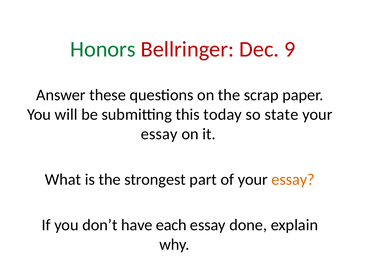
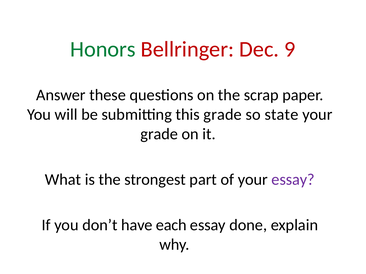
this today: today -> grade
essay at (159, 134): essay -> grade
essay at (293, 180) colour: orange -> purple
